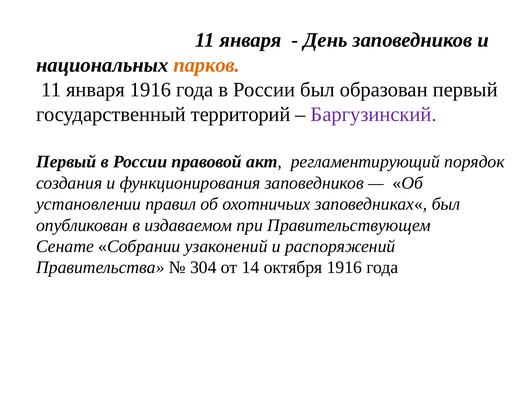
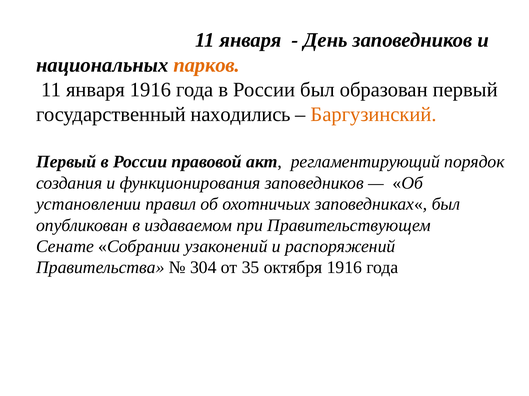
территорий: территорий -> находились
Баргузинский colour: purple -> orange
14: 14 -> 35
